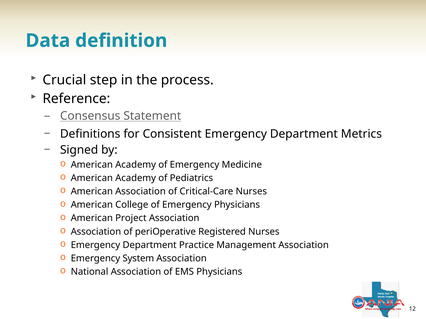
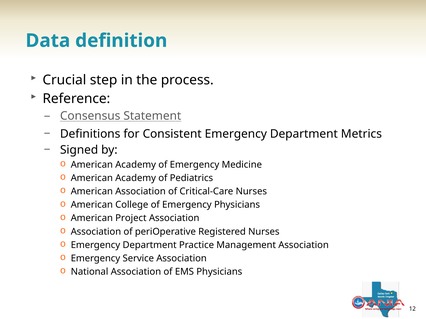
System: System -> Service
